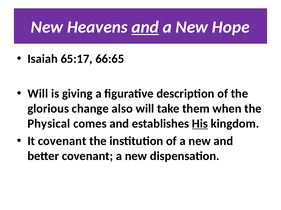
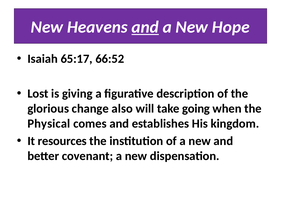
66:65: 66:65 -> 66:52
Will at (38, 94): Will -> Lost
them: them -> going
His underline: present -> none
It covenant: covenant -> resources
